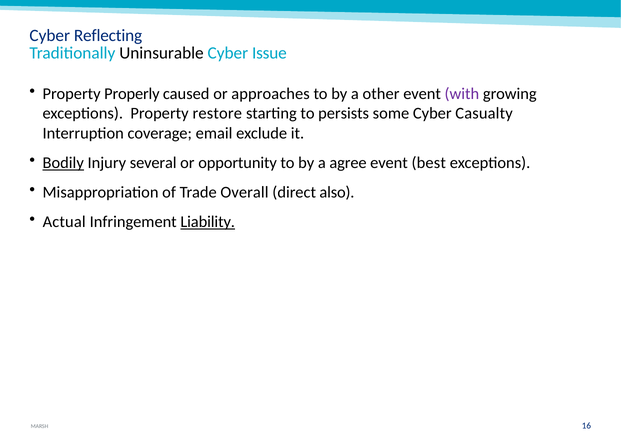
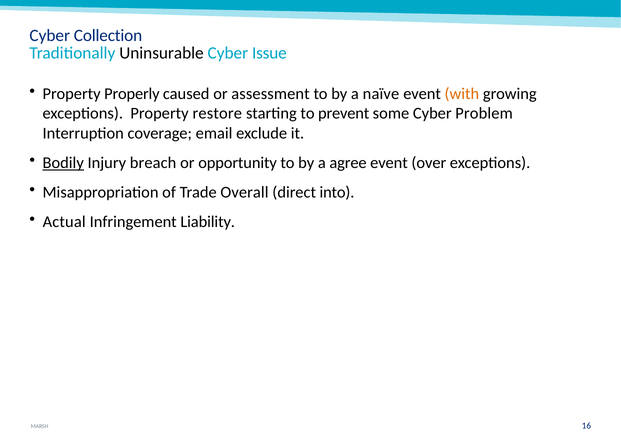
Reflecting: Reflecting -> Collection
approaches: approaches -> assessment
other: other -> naïve
with colour: purple -> orange
persists: persists -> prevent
Casualty: Casualty -> Problem
several: several -> breach
best: best -> over
also: also -> into
Liability underline: present -> none
